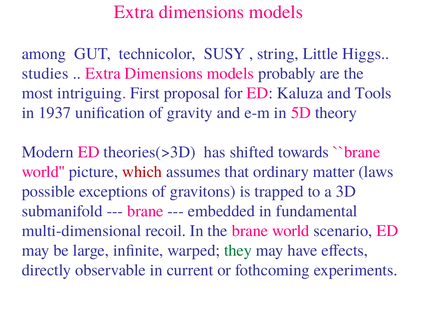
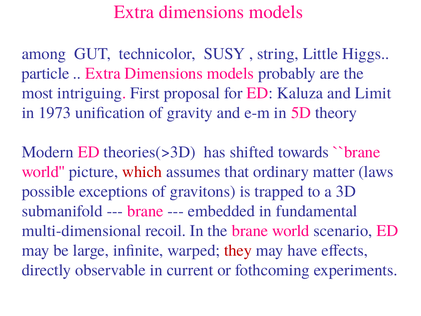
studies: studies -> particle
Tools: Tools -> Limit
1937: 1937 -> 1973
they colour: green -> red
